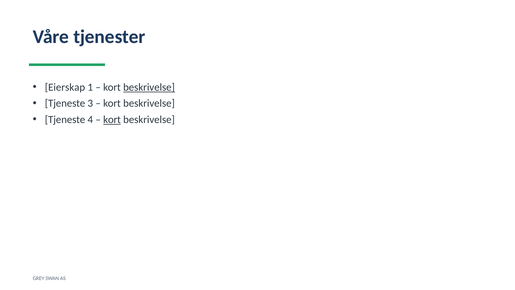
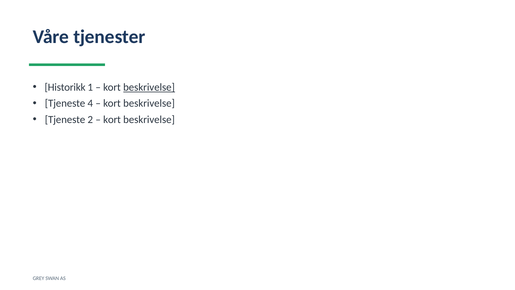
Eierskap: Eierskap -> Historikk
3: 3 -> 4
4: 4 -> 2
kort at (112, 119) underline: present -> none
